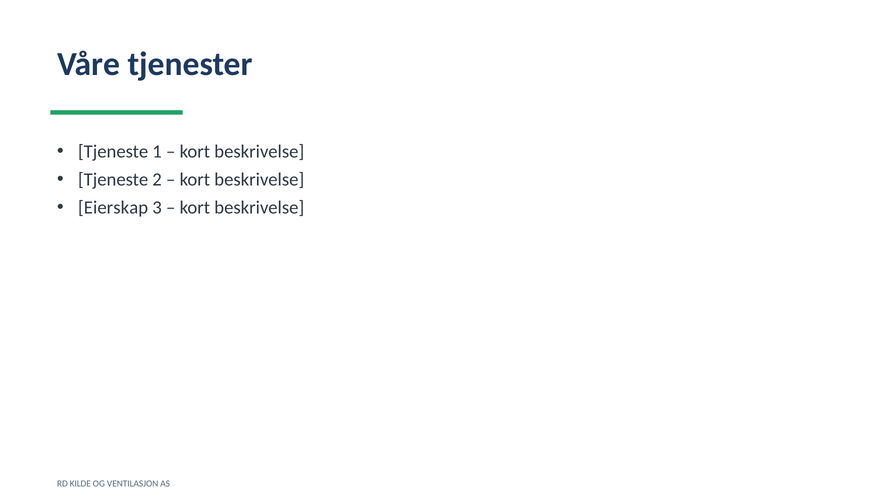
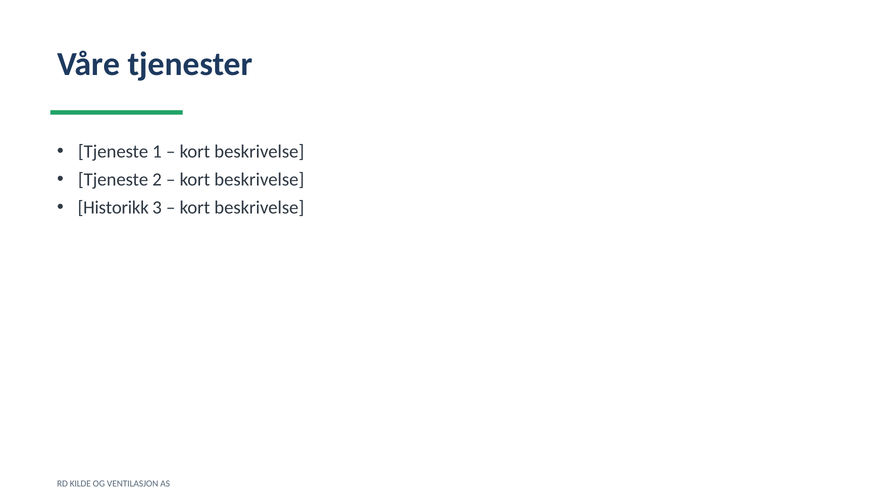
Eierskap: Eierskap -> Historikk
